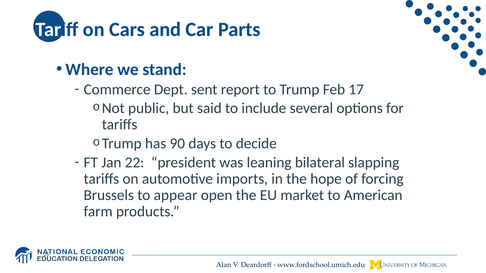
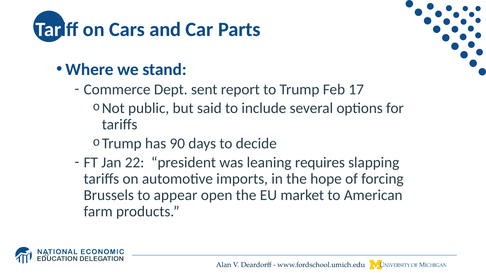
bilateral: bilateral -> requires
